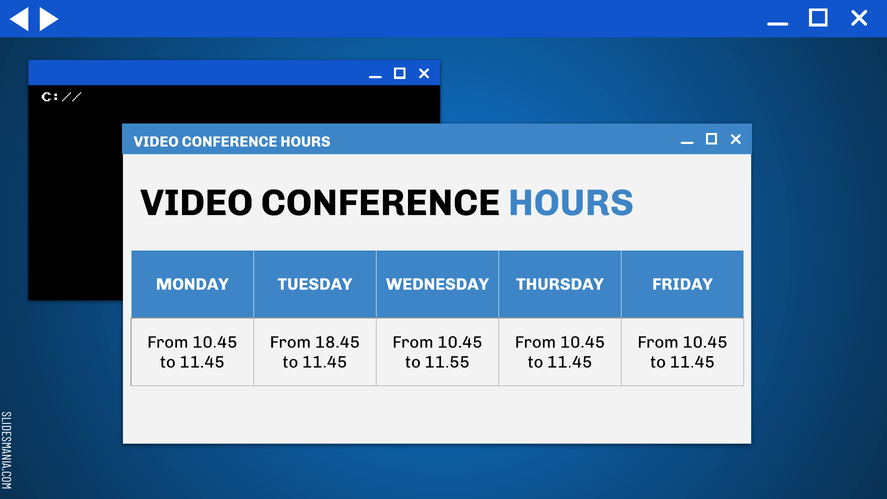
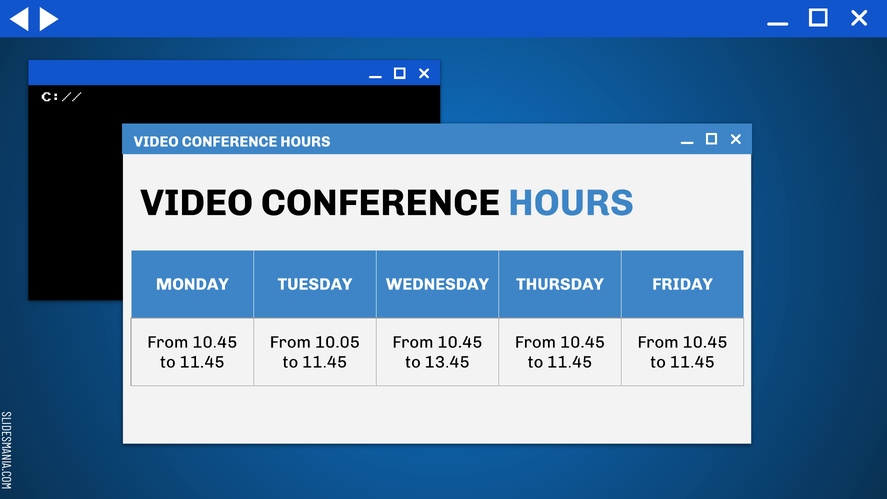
18.45: 18.45 -> 10.05
11.55: 11.55 -> 13.45
